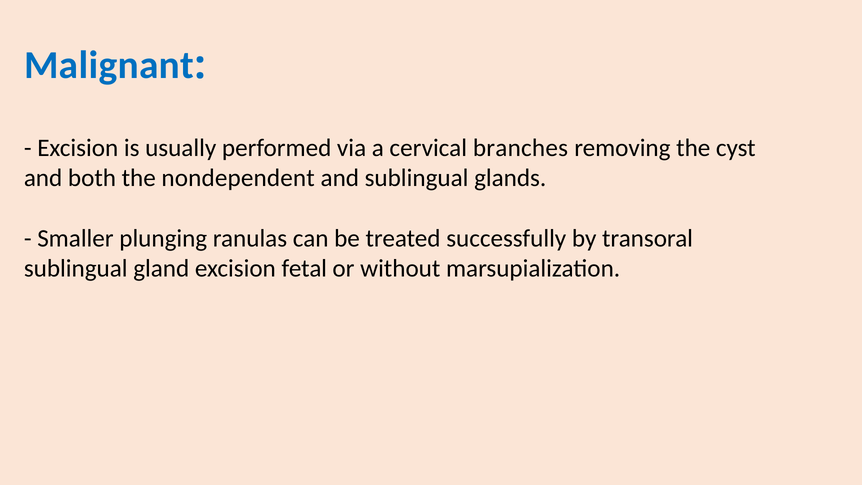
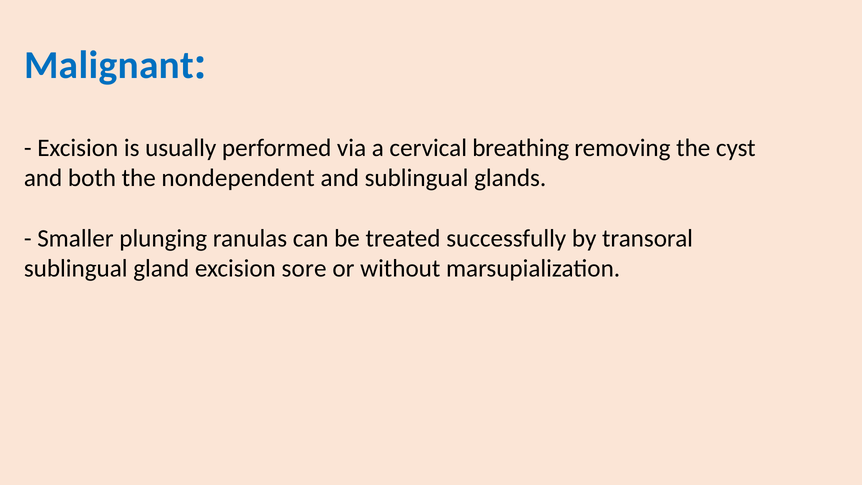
branches: branches -> breathing
fetal: fetal -> sore
